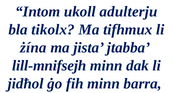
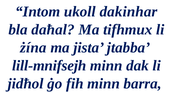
adulterju: adulterju -> dakinhar
tikolx: tikolx -> daħal
